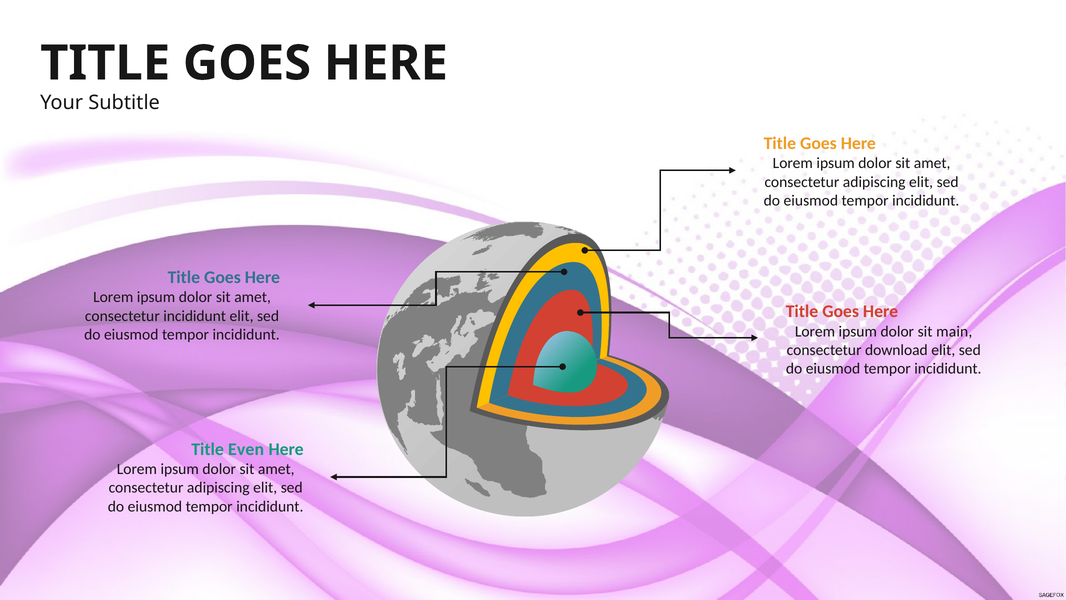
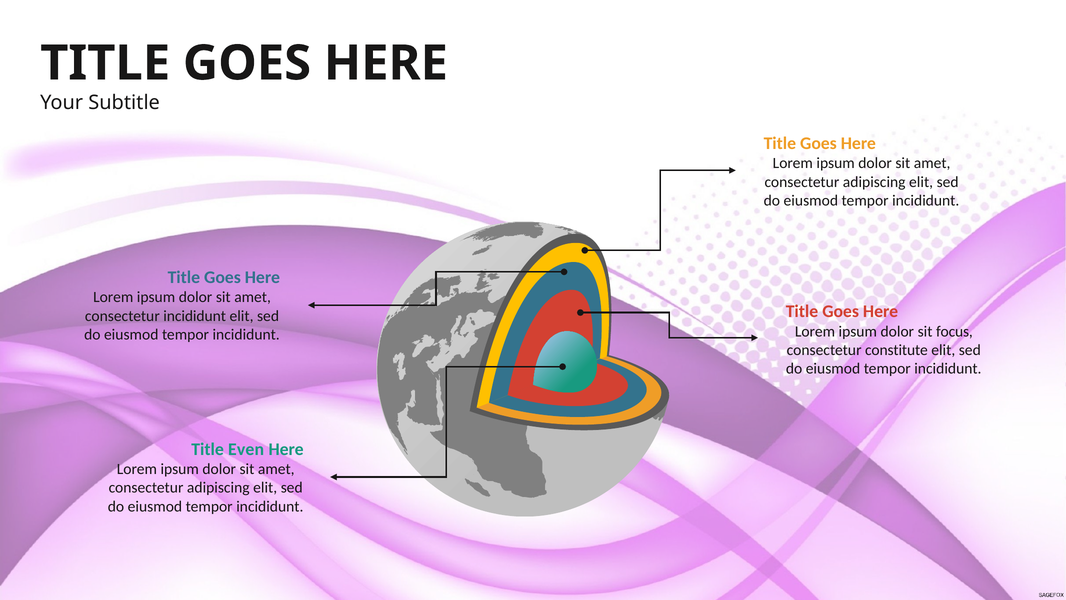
main: main -> focus
download: download -> constitute
